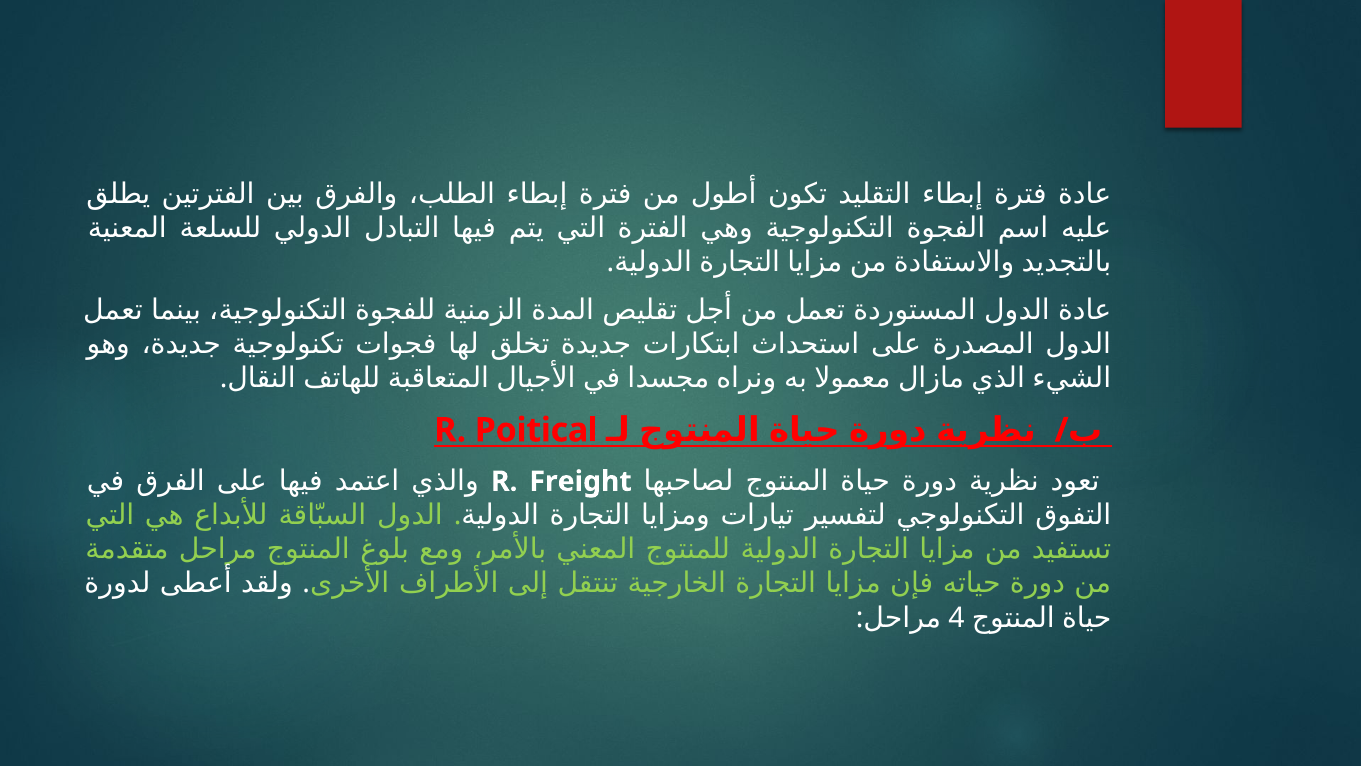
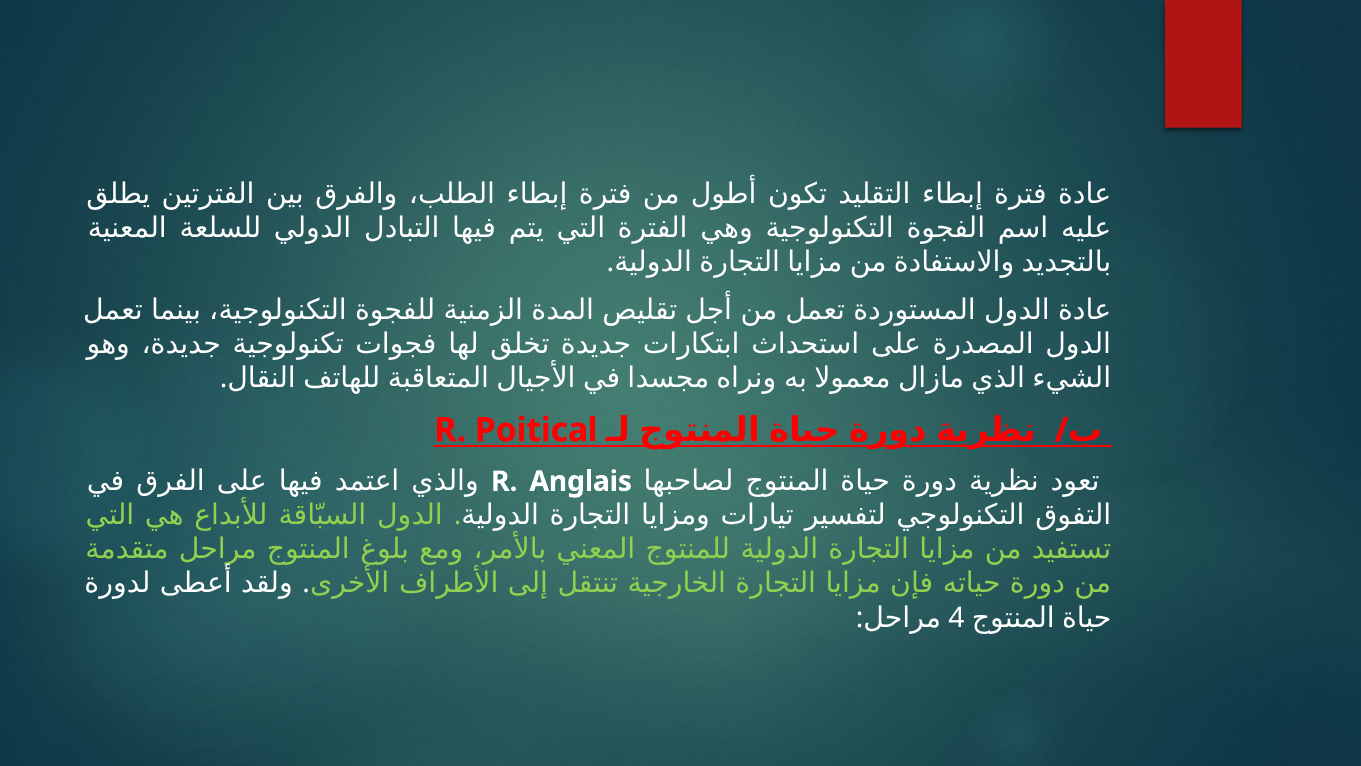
Freight: Freight -> Anglais
